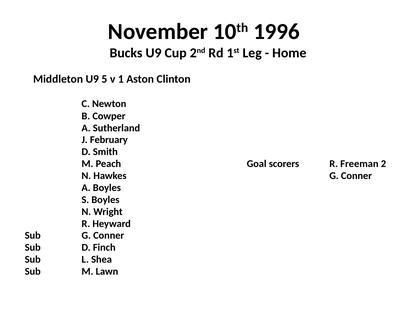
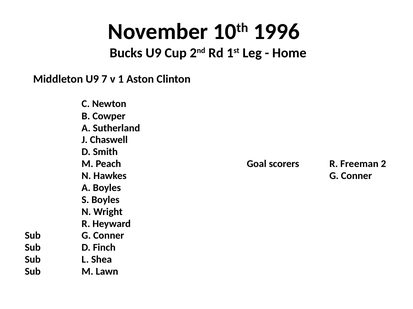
5: 5 -> 7
February: February -> Chaswell
